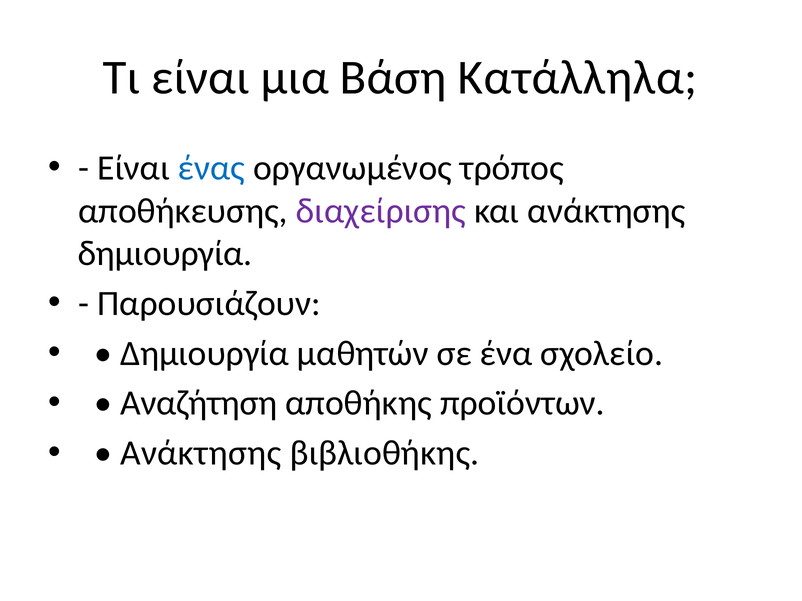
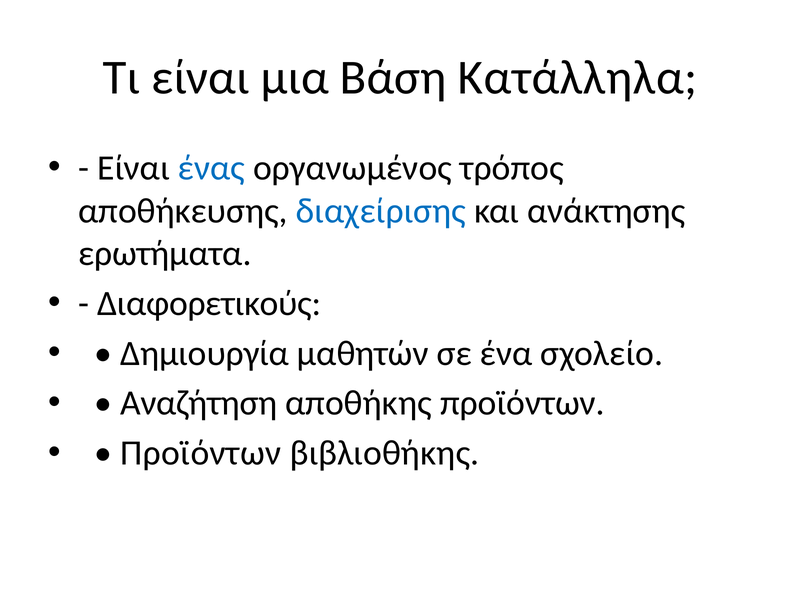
διαχείρισης colour: purple -> blue
δημιουργία at (165, 254): δημιουργία -> ερωτήματα
Παρουσιάζουν: Παρουσιάζουν -> Διαφορετικούς
Ανάκτησης at (201, 453): Ανάκτησης -> Προϊόντων
